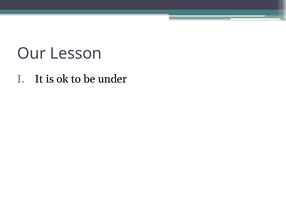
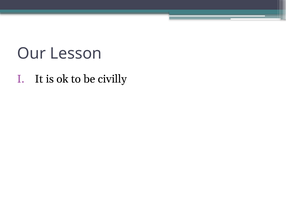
under: under -> civilly
